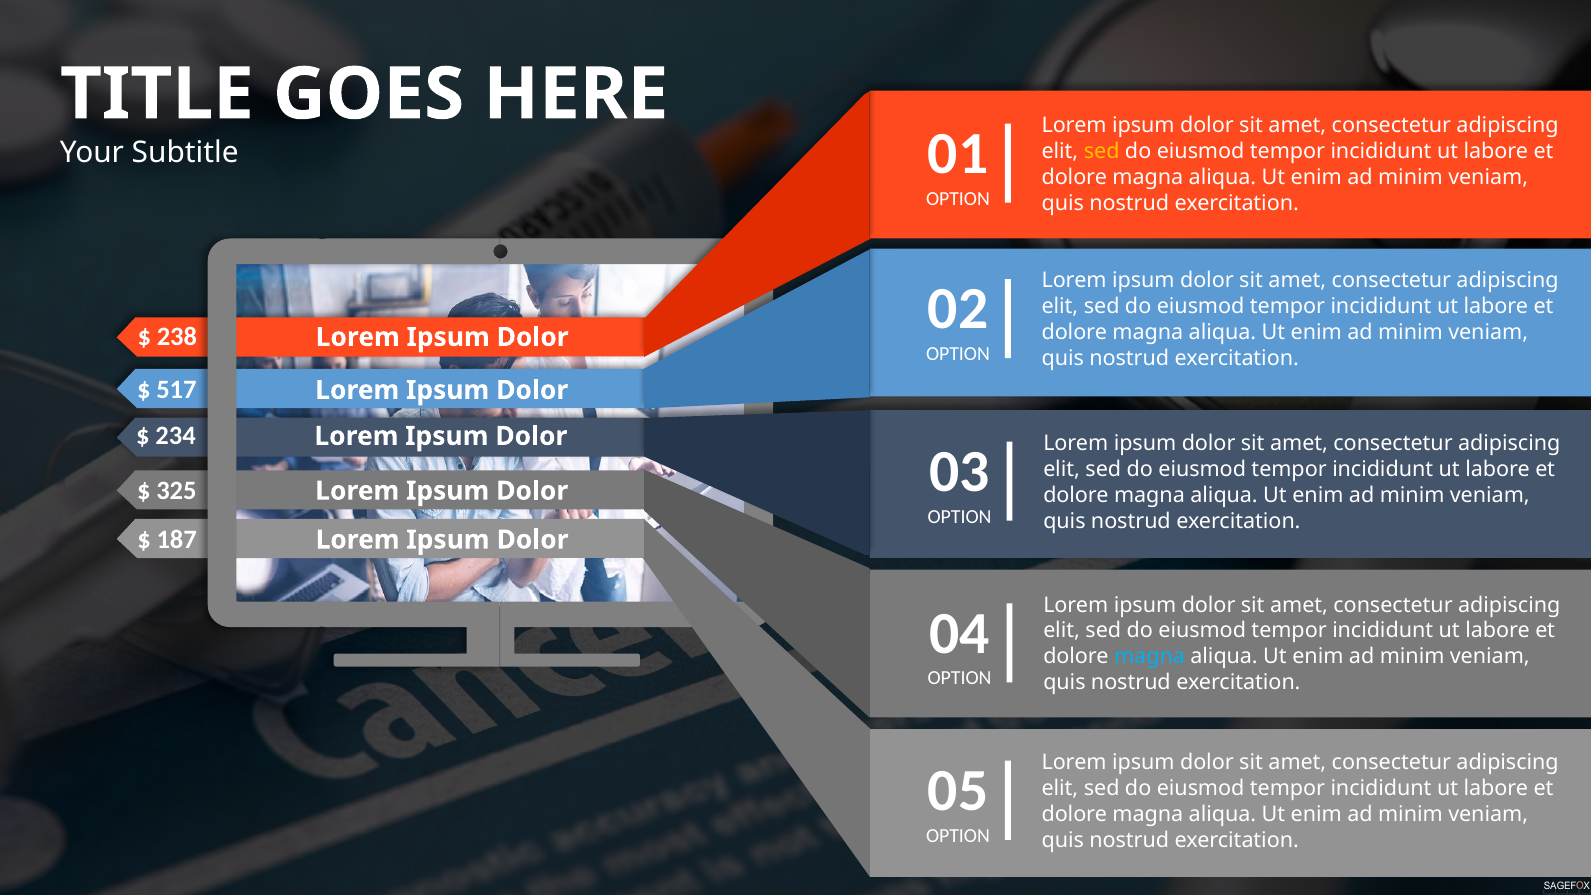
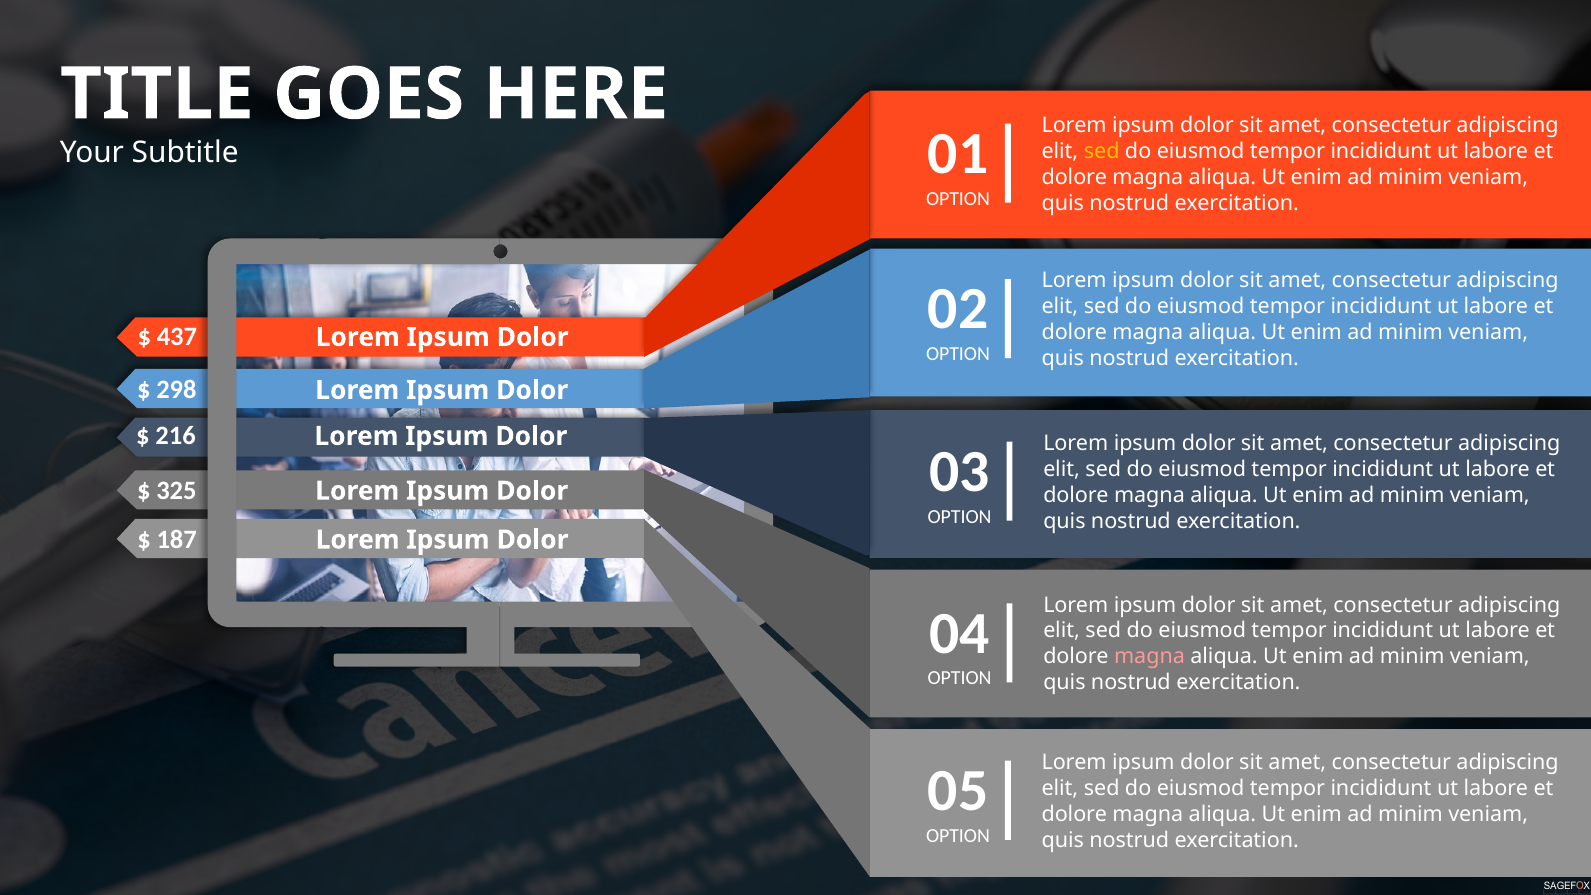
238: 238 -> 437
517: 517 -> 298
234: 234 -> 216
magna at (1150, 657) colour: light blue -> pink
